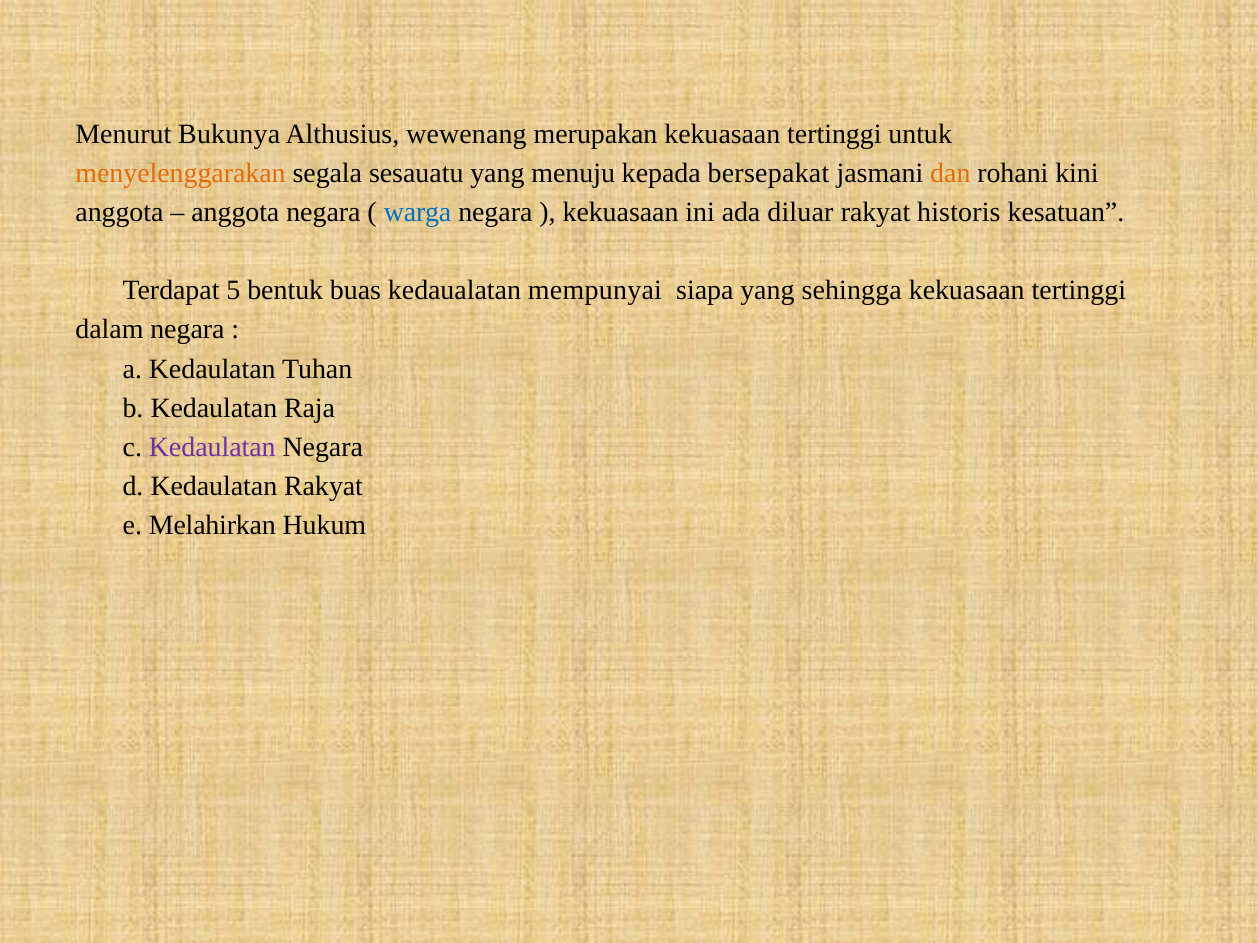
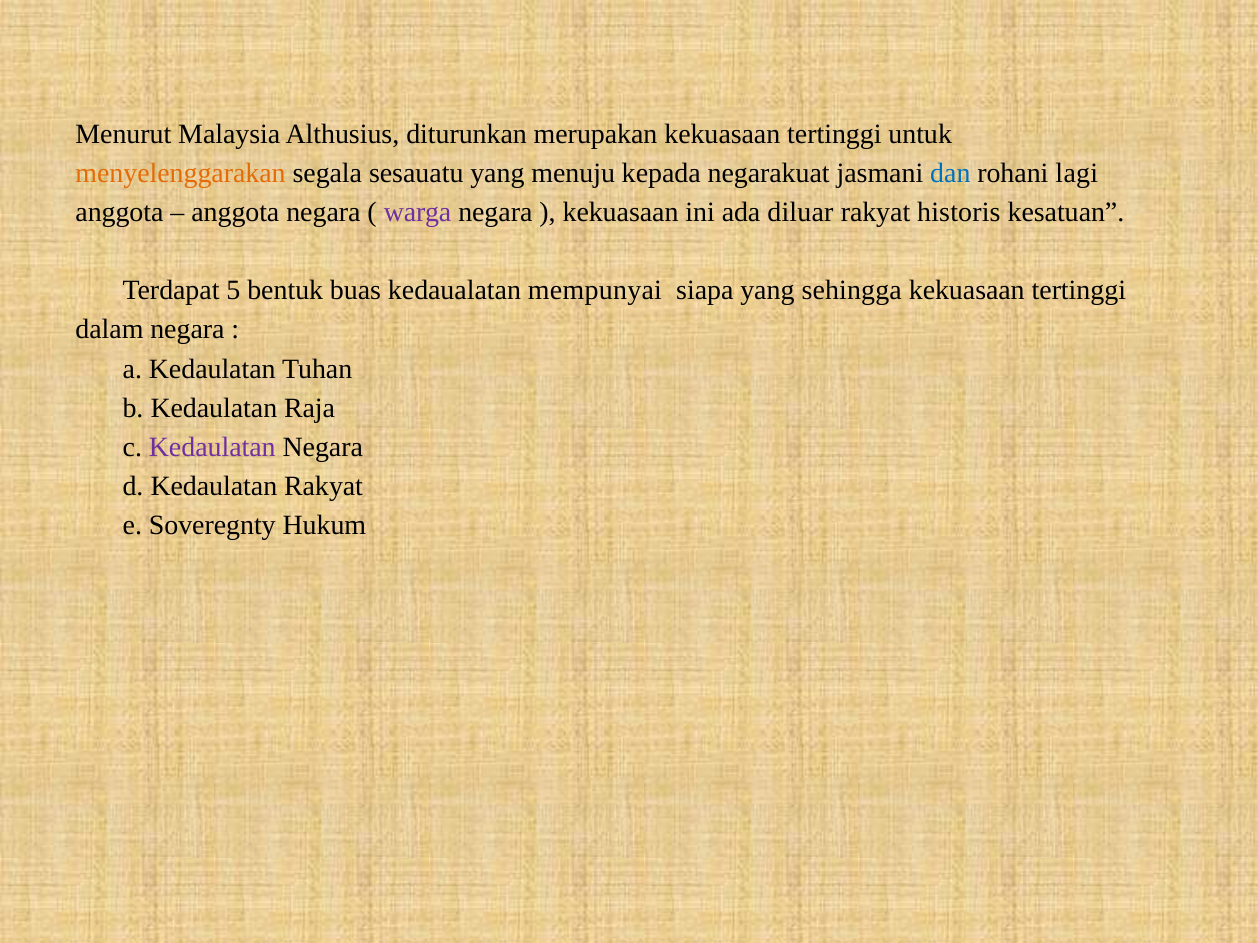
Bukunya: Bukunya -> Malaysia
wewenang: wewenang -> diturunkan
bersepakat: bersepakat -> negarakuat
dan colour: orange -> blue
kini: kini -> lagi
warga colour: blue -> purple
Melahirkan: Melahirkan -> Soveregnty
